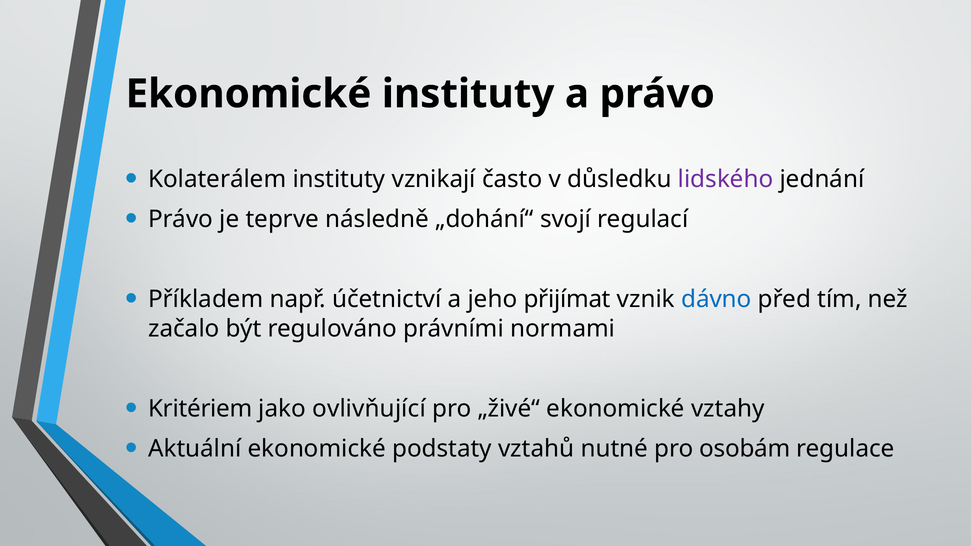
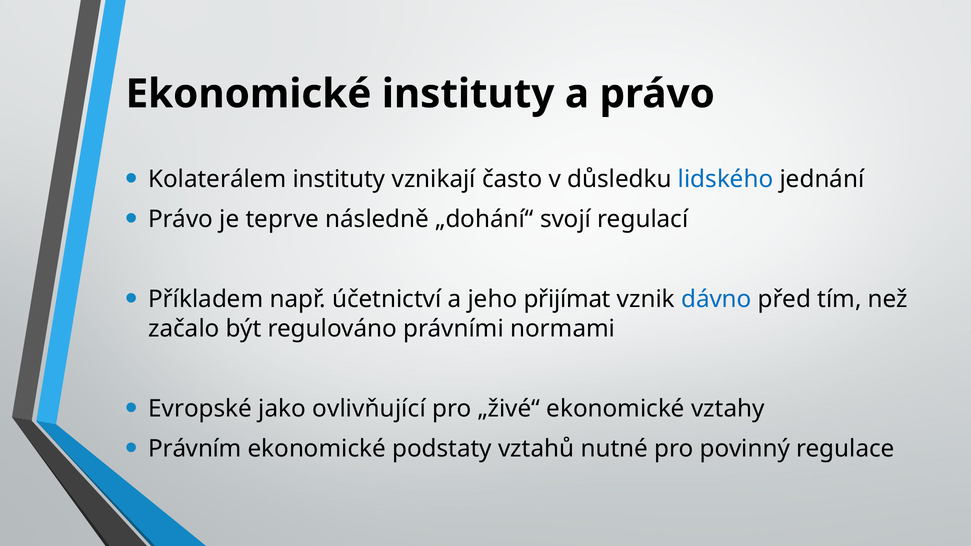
lidského colour: purple -> blue
Kritériem: Kritériem -> Evropské
Aktuální: Aktuální -> Právním
osobám: osobám -> povinný
